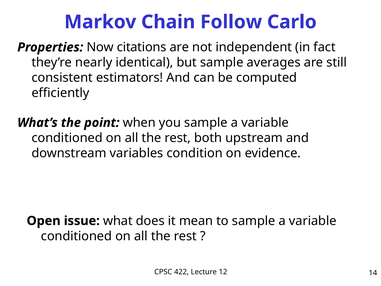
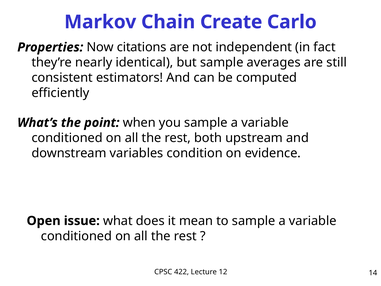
Follow: Follow -> Create
